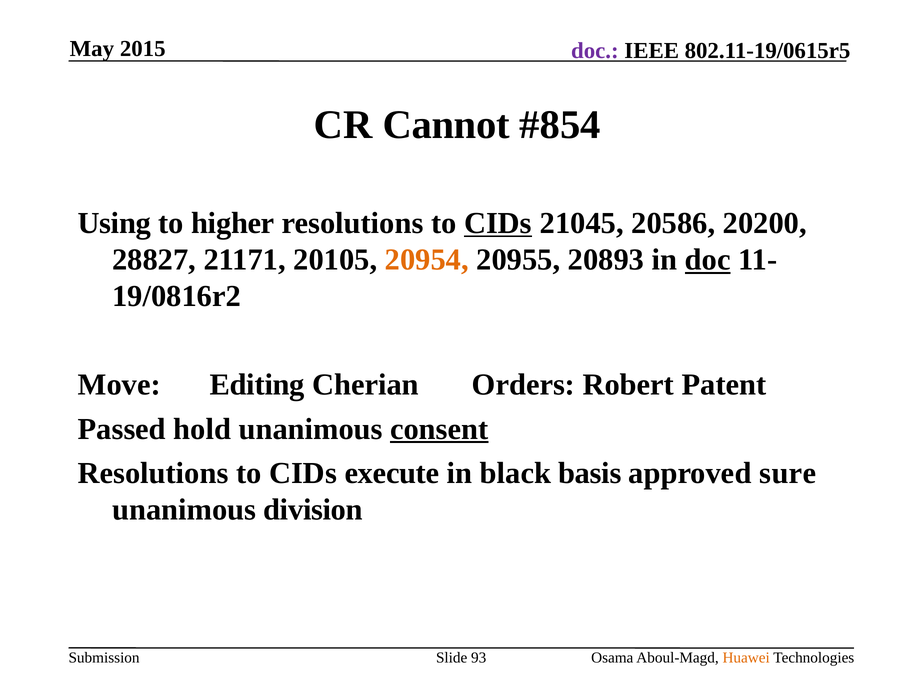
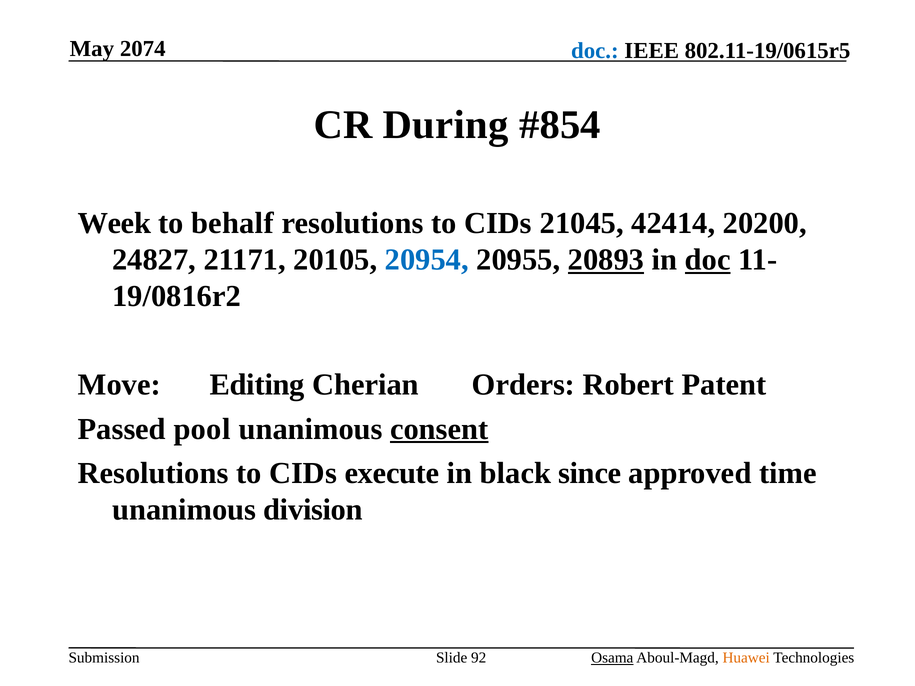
2015: 2015 -> 2074
doc at (595, 51) colour: purple -> blue
Cannot: Cannot -> During
Using: Using -> Week
higher: higher -> behalf
CIDs at (498, 223) underline: present -> none
20586: 20586 -> 42414
28827: 28827 -> 24827
20954 colour: orange -> blue
20893 underline: none -> present
hold: hold -> pool
basis: basis -> since
sure: sure -> time
93: 93 -> 92
Osama underline: none -> present
